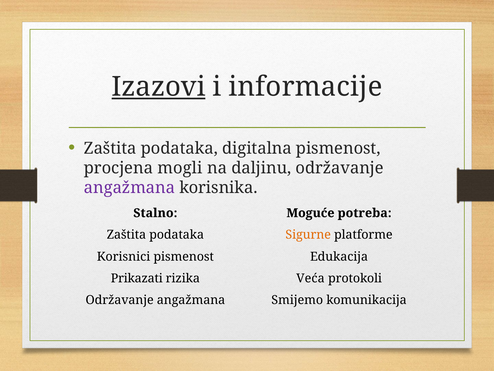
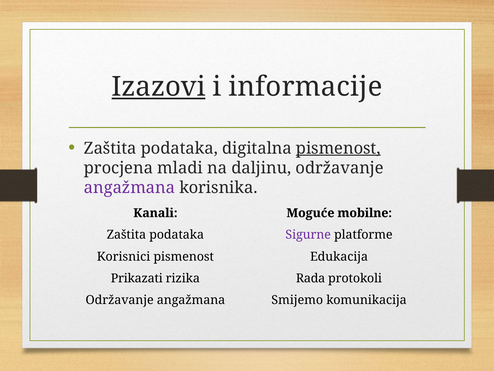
pismenost at (338, 148) underline: none -> present
mogli: mogli -> mladi
Stalno: Stalno -> Kanali
potreba: potreba -> mobilne
Sigurne colour: orange -> purple
Veća: Veća -> Rada
